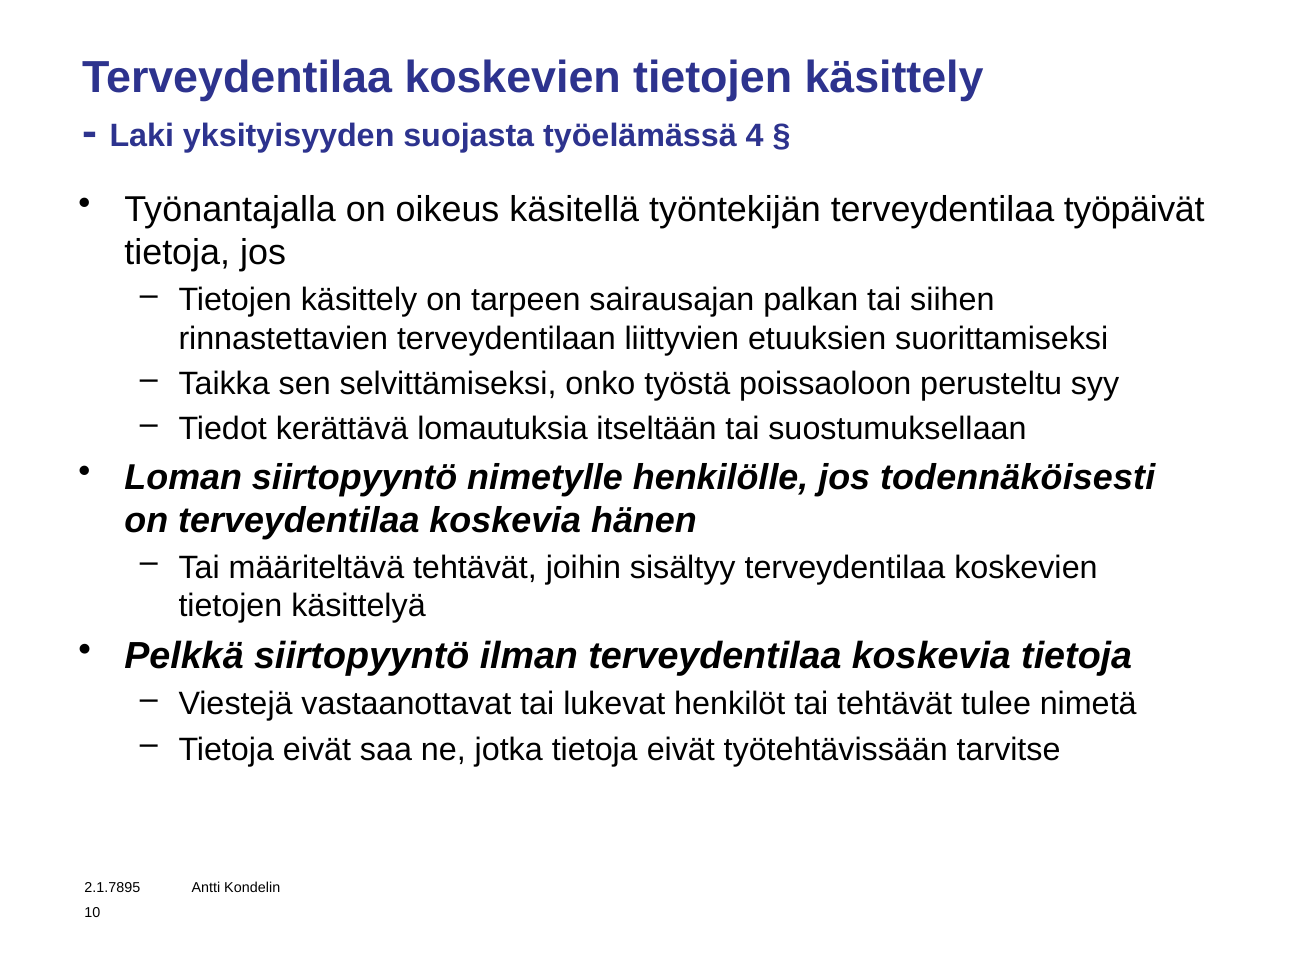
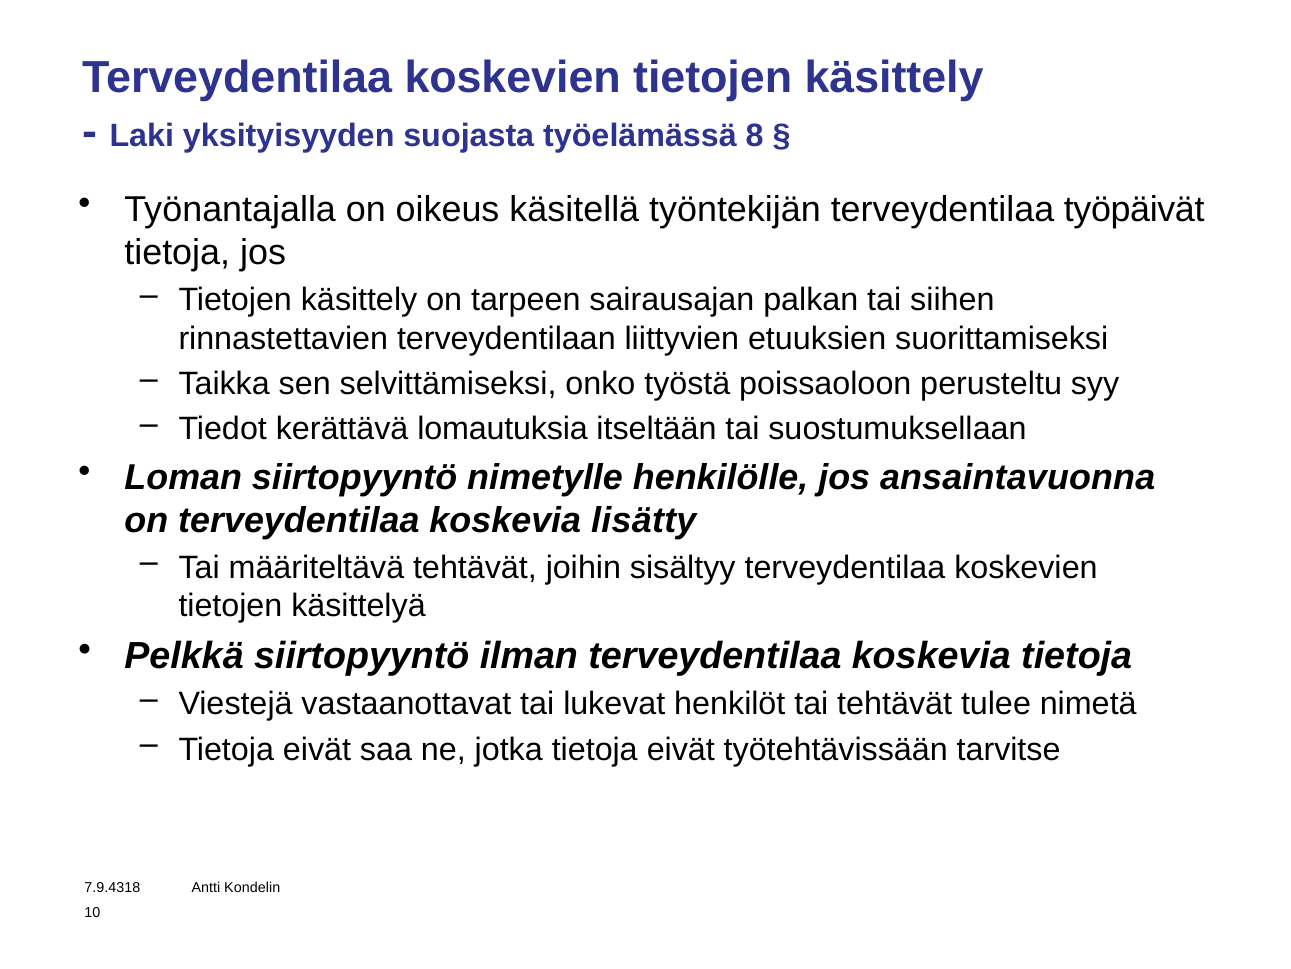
4: 4 -> 8
todennäköisesti: todennäköisesti -> ansaintavuonna
hänen: hänen -> lisätty
2.1.7895: 2.1.7895 -> 7.9.4318
